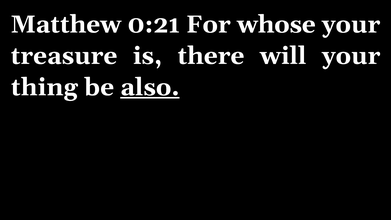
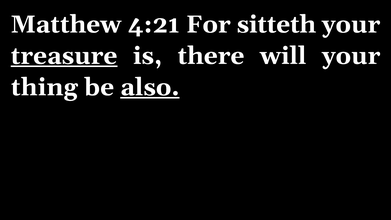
0:21: 0:21 -> 4:21
whose: whose -> sitteth
treasure underline: none -> present
